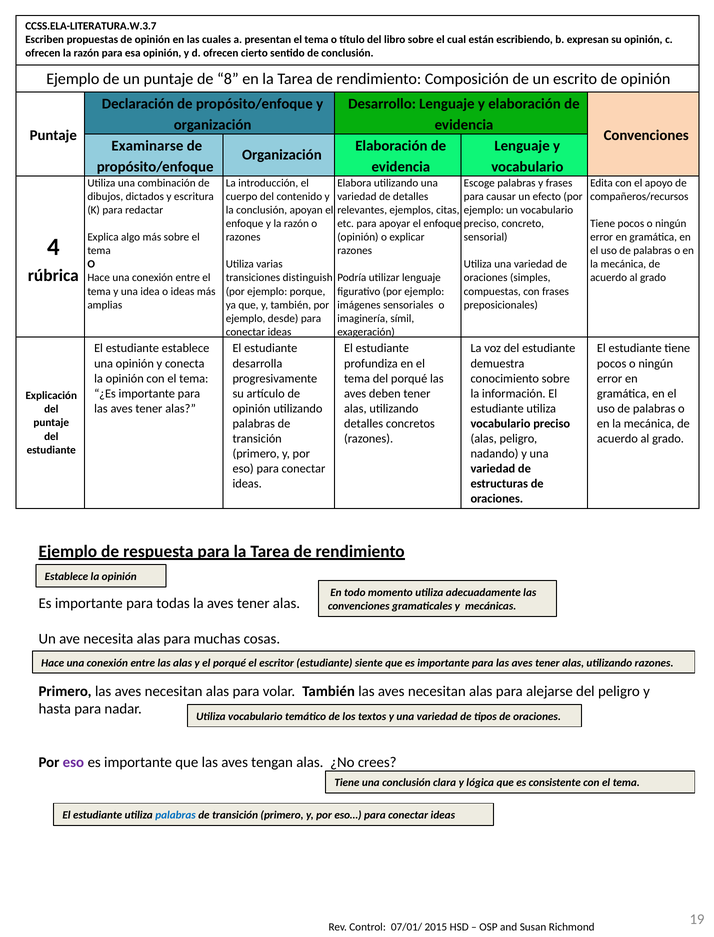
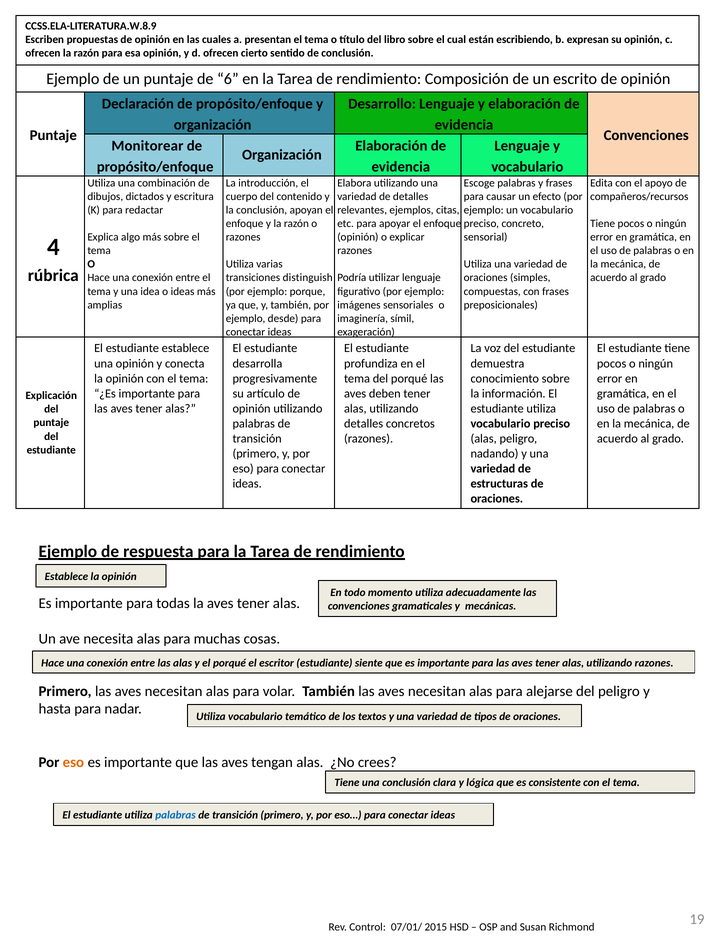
CCSS.ELA-LITERATURA.W.3.7: CCSS.ELA-LITERATURA.W.3.7 -> CCSS.ELA-LITERATURA.W.8.9
8: 8 -> 6
Examinarse: Examinarse -> Monitorear
eso at (73, 763) colour: purple -> orange
